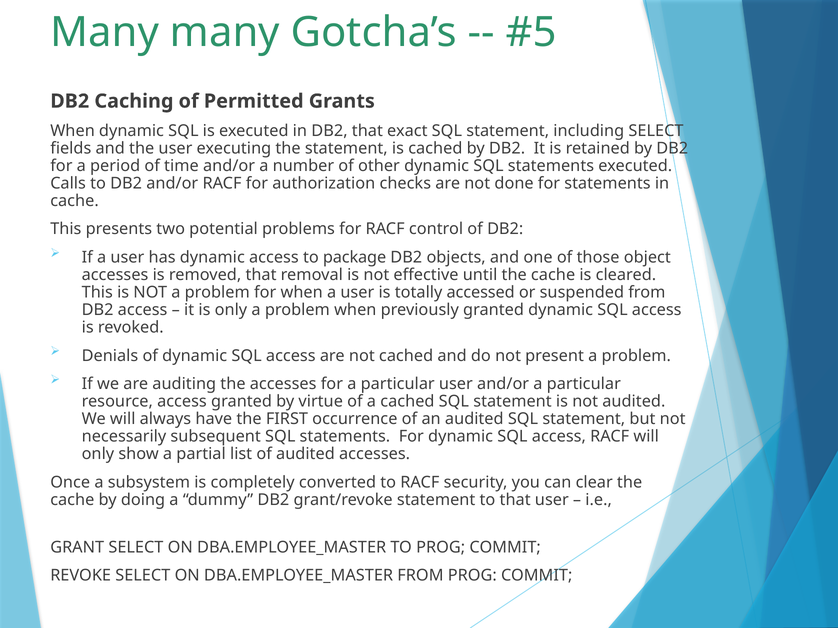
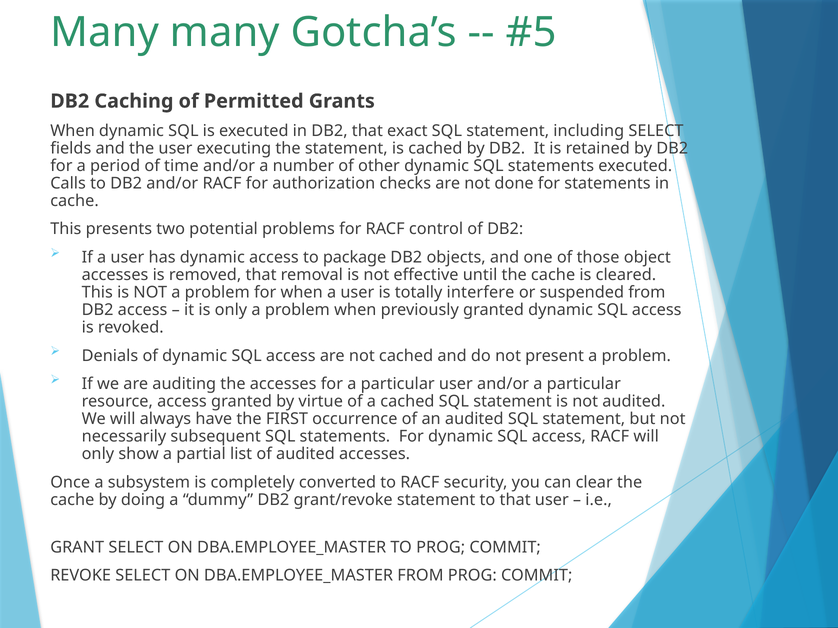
accessed: accessed -> interfere
